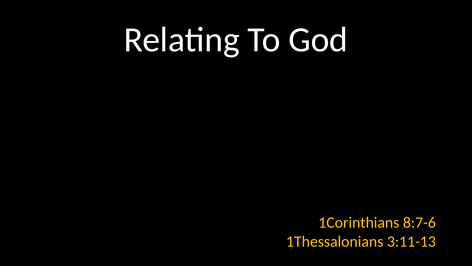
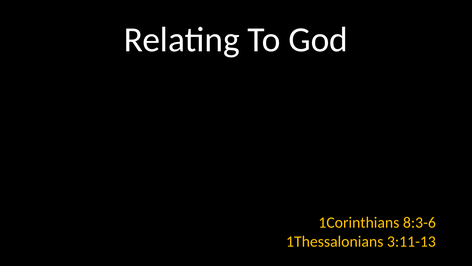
8:7-6: 8:7-6 -> 8:3-6
